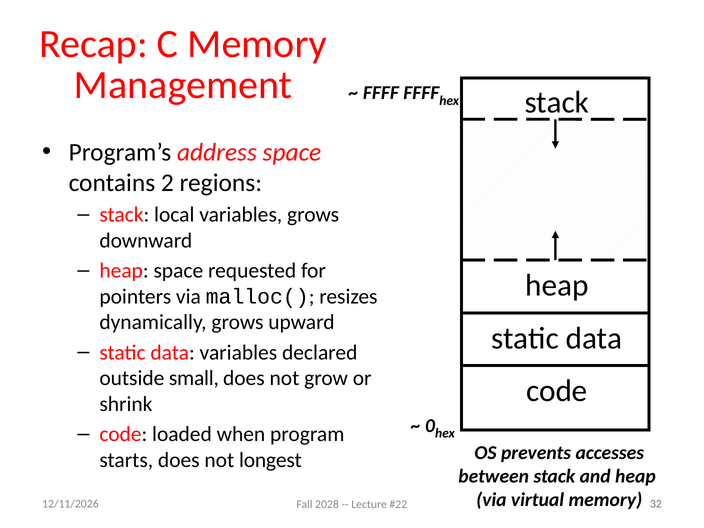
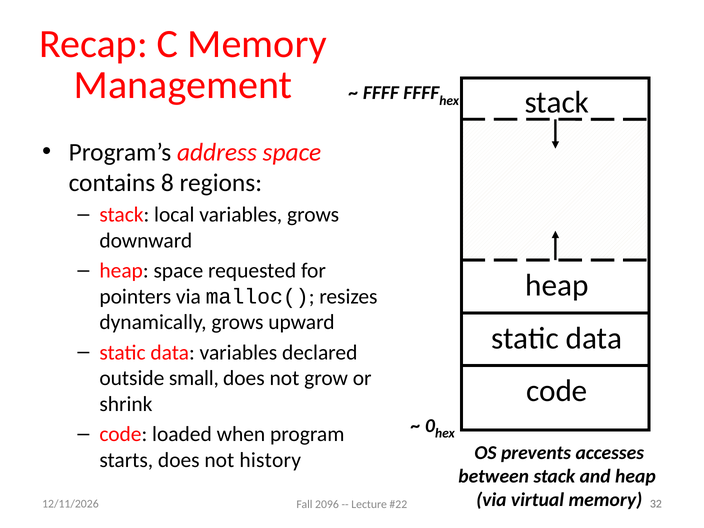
2: 2 -> 8
longest: longest -> history
2028: 2028 -> 2096
